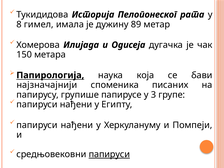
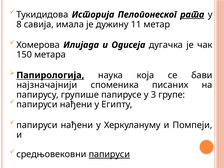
рата underline: none -> present
гимел: гимел -> савија
89: 89 -> 11
